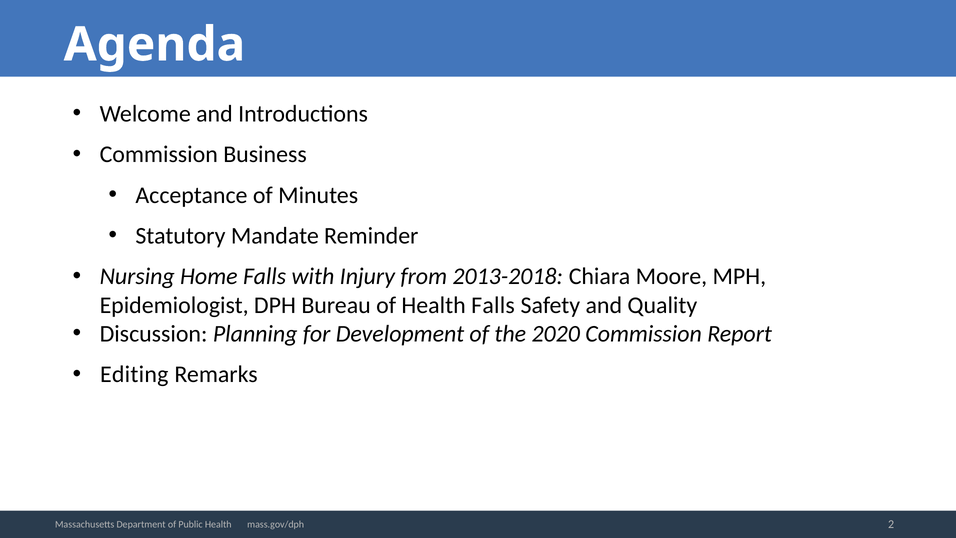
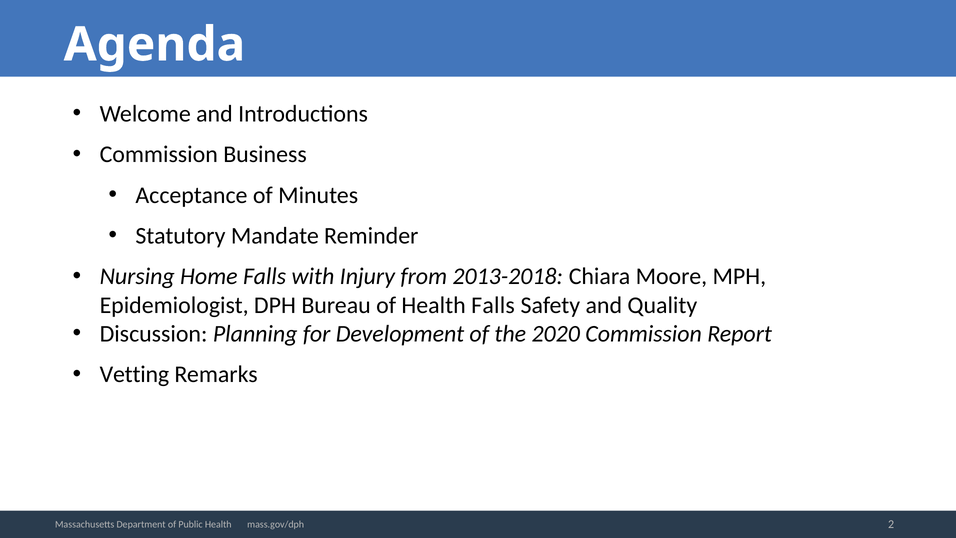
Editing: Editing -> Vetting
